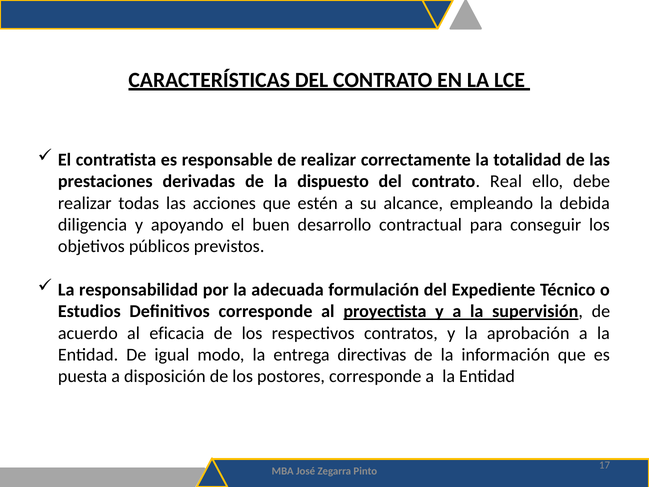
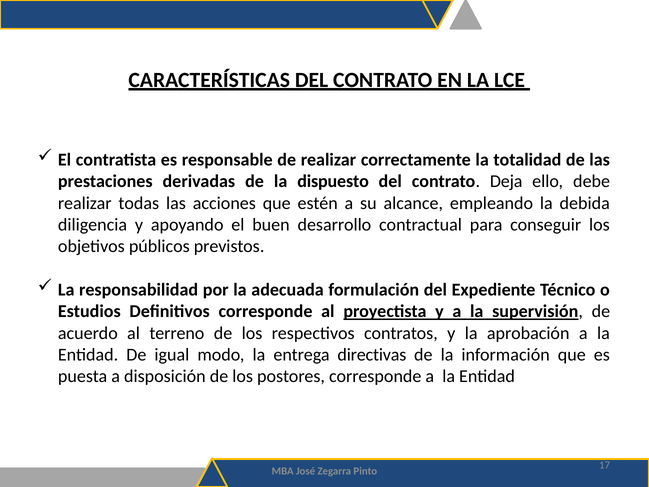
Real: Real -> Deja
eficacia: eficacia -> terreno
